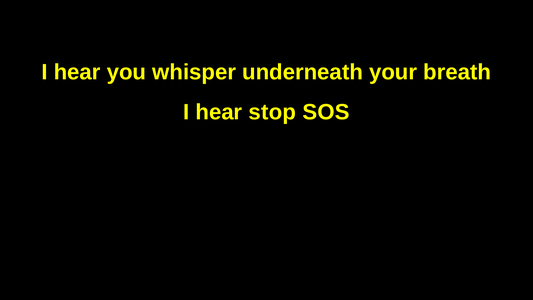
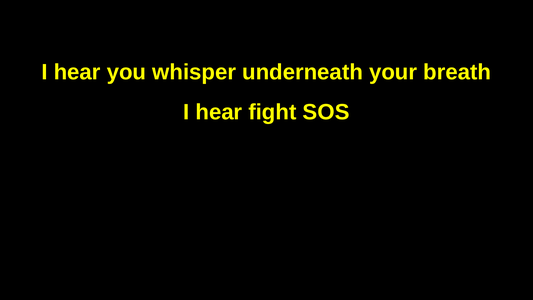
stop: stop -> fight
